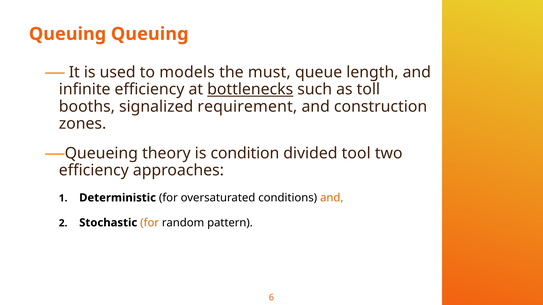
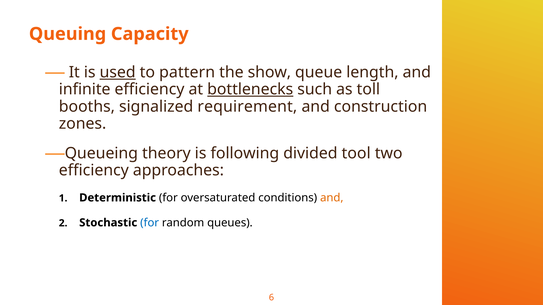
Queuing Queuing: Queuing -> Capacity
used underline: none -> present
models: models -> pattern
must: must -> show
condition: condition -> following
for at (150, 223) colour: orange -> blue
pattern: pattern -> queues
